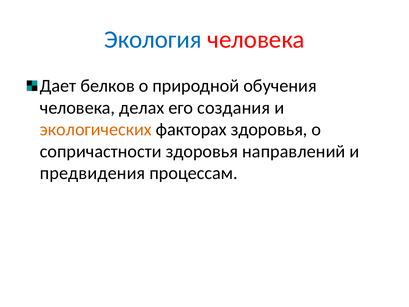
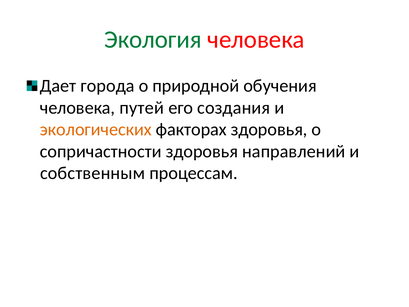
Экология colour: blue -> green
белков: белков -> города
делах: делах -> путей
предвидения: предвидения -> собственным
